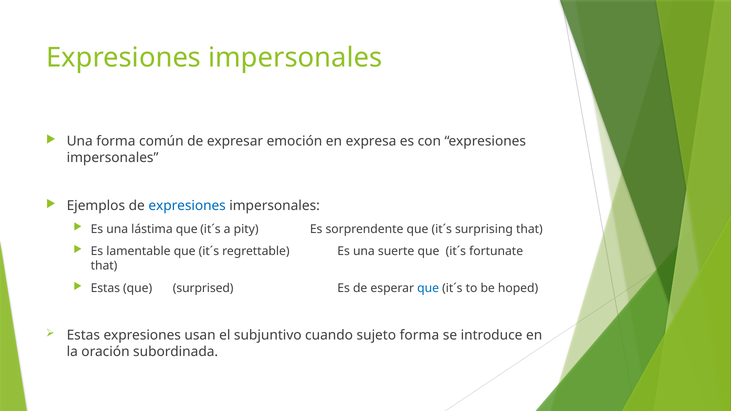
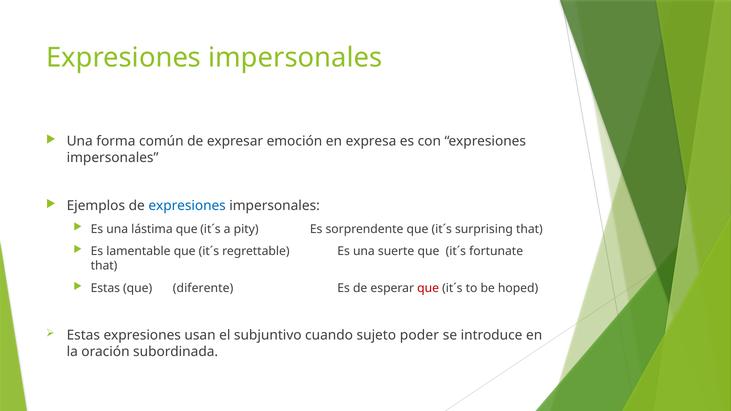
surprised: surprised -> diferente
que at (428, 288) colour: blue -> red
sujeto forma: forma -> poder
